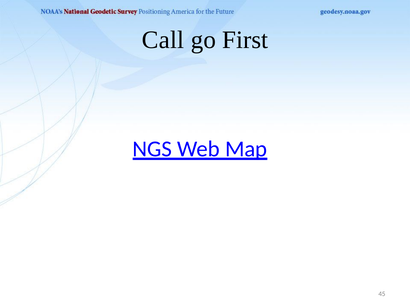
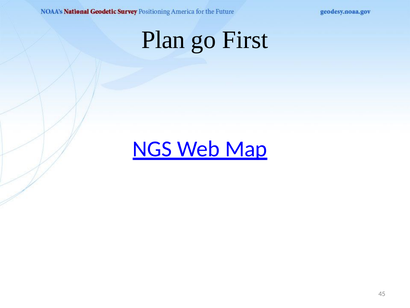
Call: Call -> Plan
